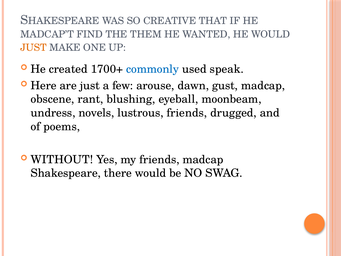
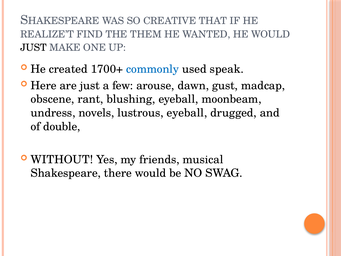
MADCAP’T: MADCAP’T -> REALIZE’T
JUST at (34, 48) colour: orange -> black
lustrous friends: friends -> eyeball
poems: poems -> double
friends madcap: madcap -> musical
